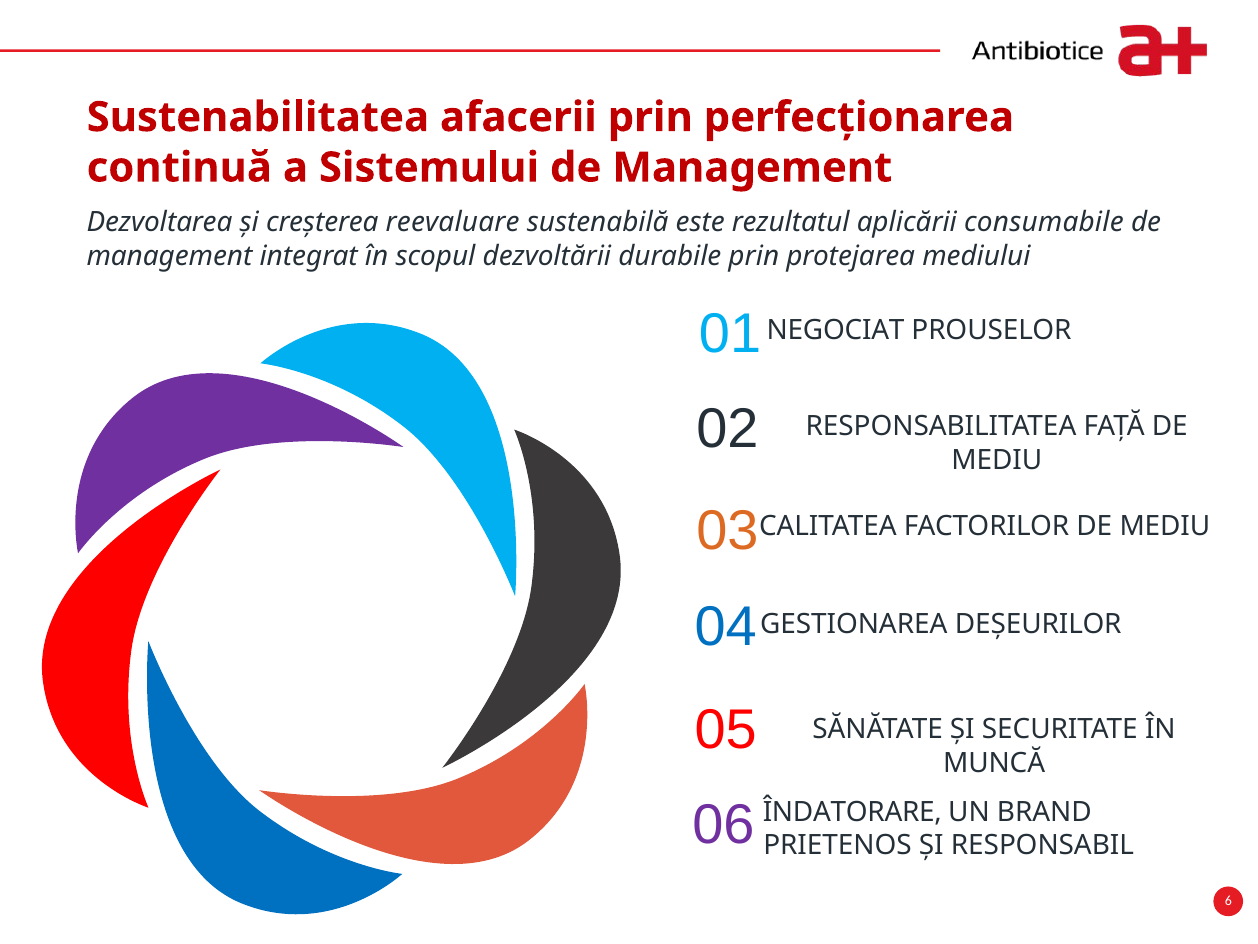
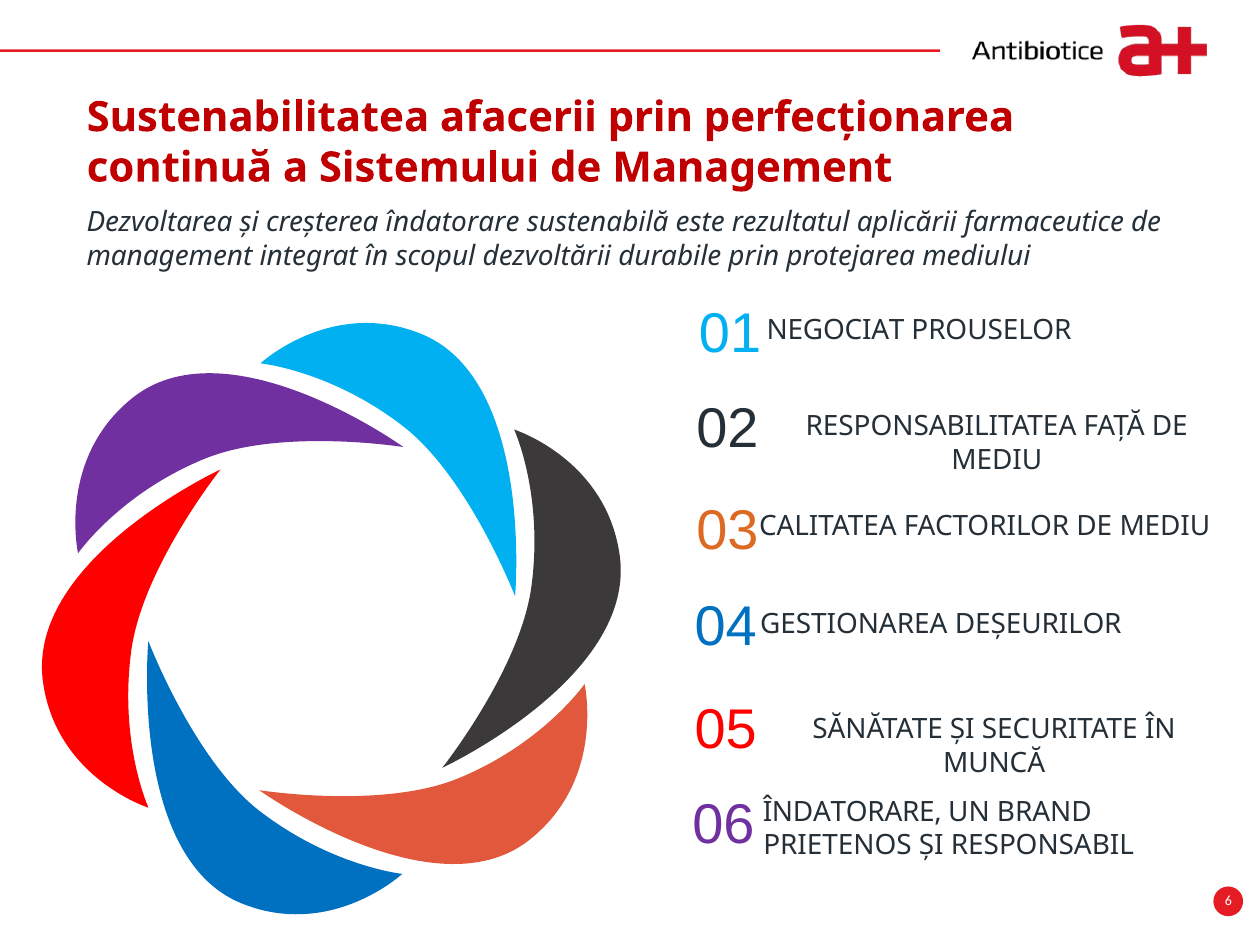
creșterea reevaluare: reevaluare -> îndatorare
consumabile: consumabile -> farmaceutice
